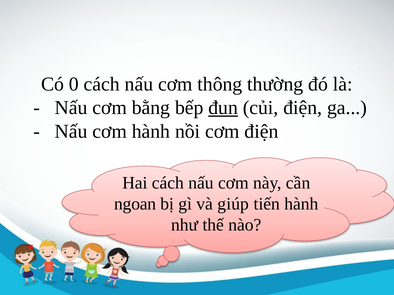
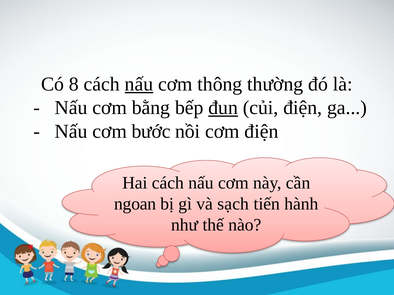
0: 0 -> 8
nấu at (139, 84) underline: none -> present
cơm hành: hành -> bước
giúp: giúp -> sạch
